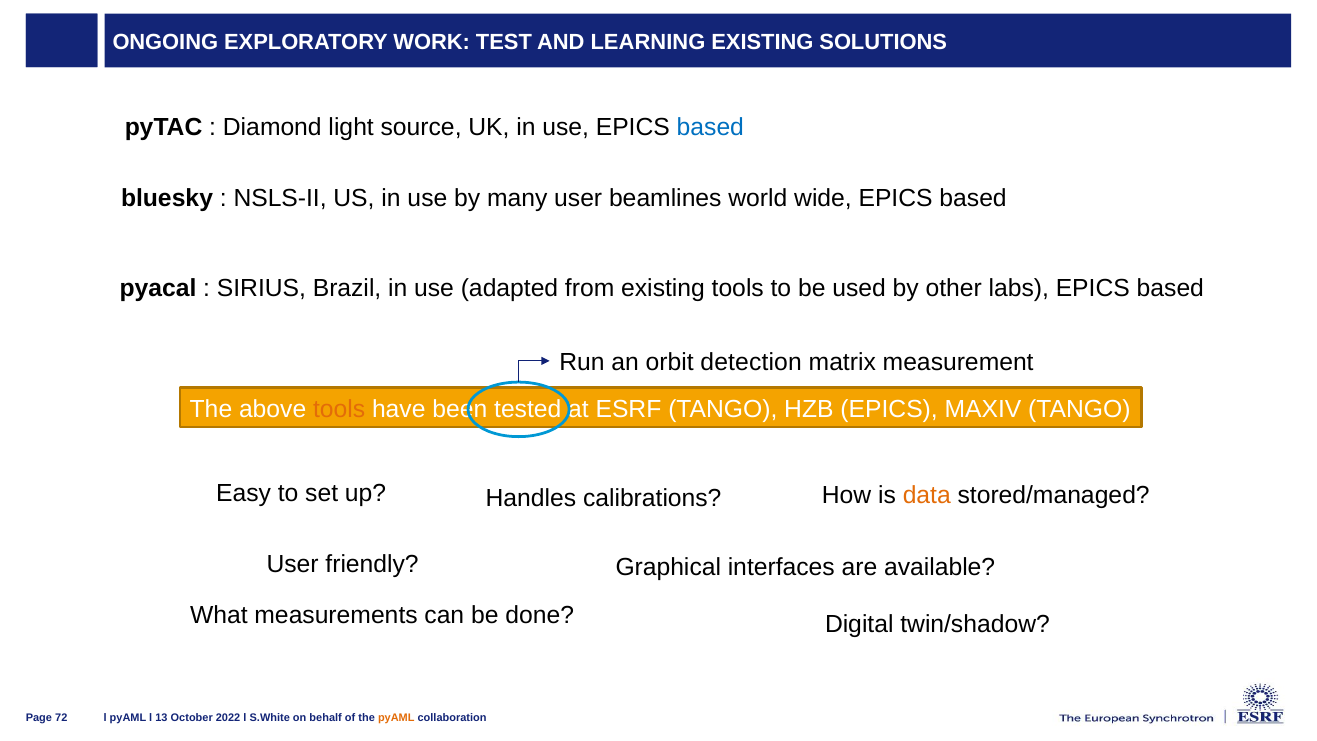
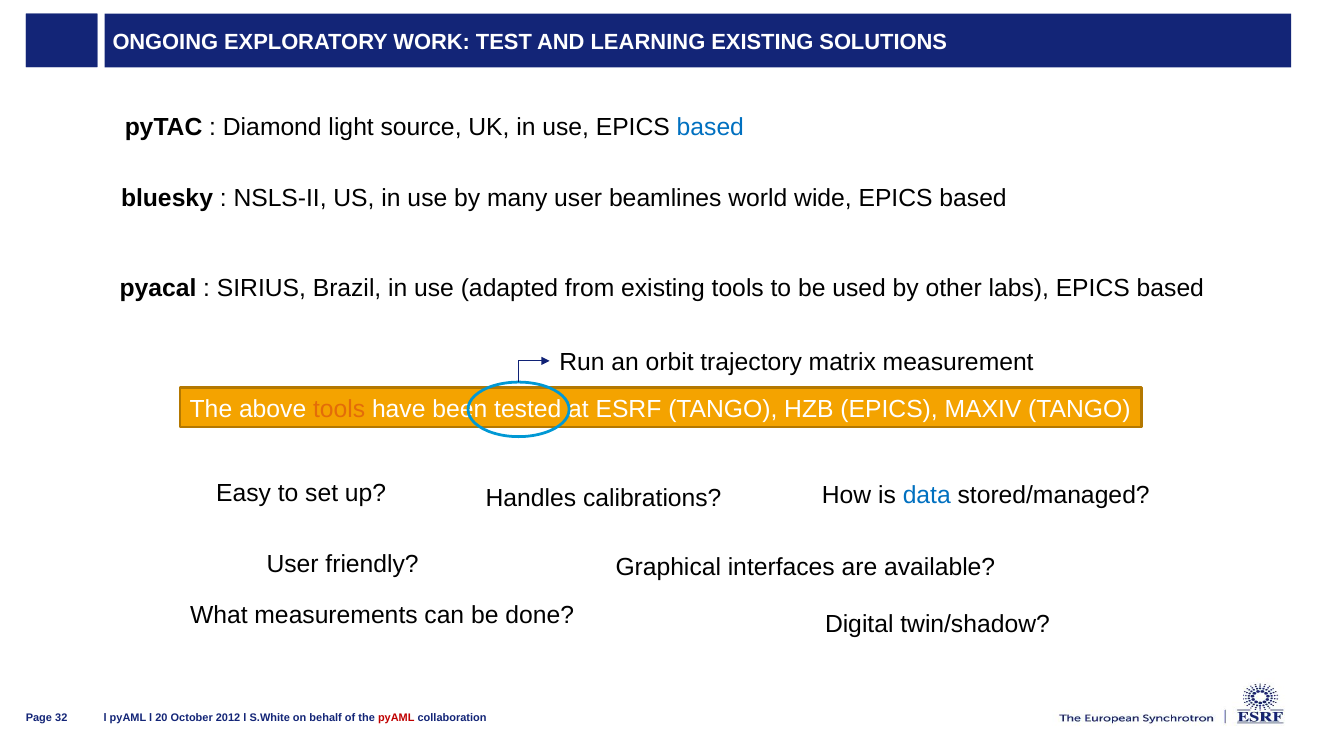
detection: detection -> trajectory
data colour: orange -> blue
72: 72 -> 32
13: 13 -> 20
2022: 2022 -> 2012
pyAML at (396, 717) colour: orange -> red
